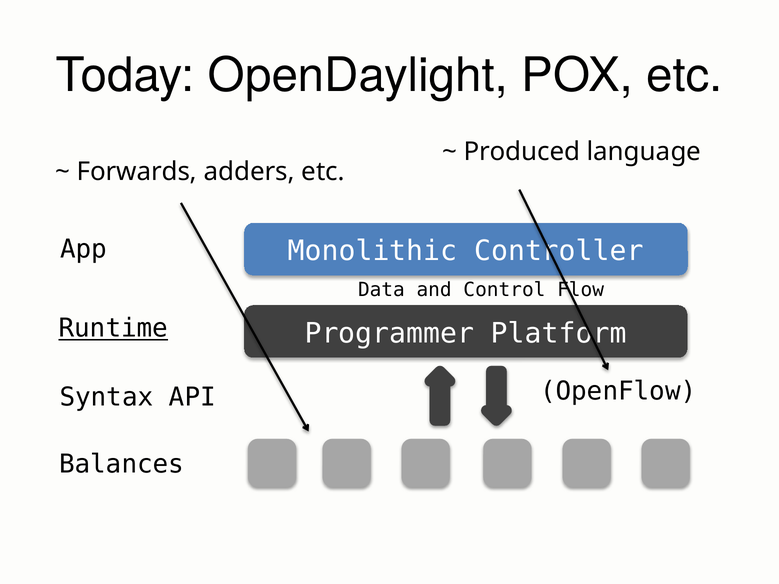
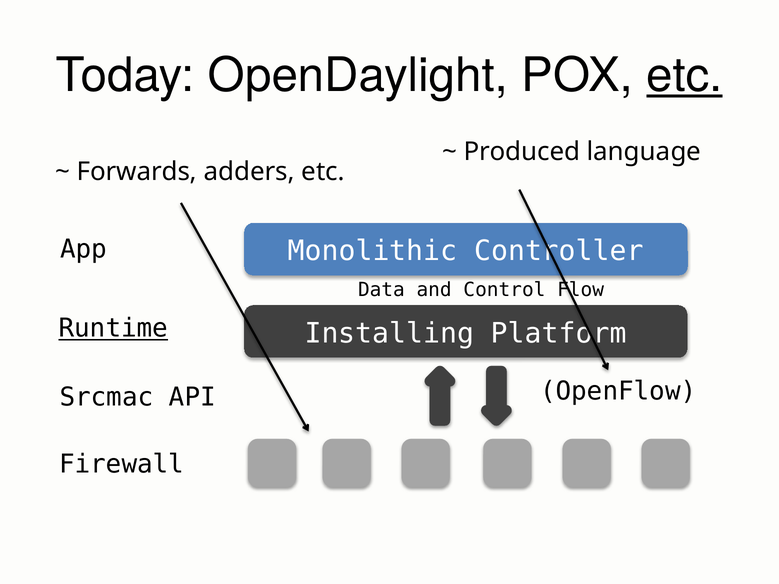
etc at (684, 75) underline: none -> present
Programmer: Programmer -> Installing
Syntax: Syntax -> Srcmac
Balances: Balances -> Firewall
